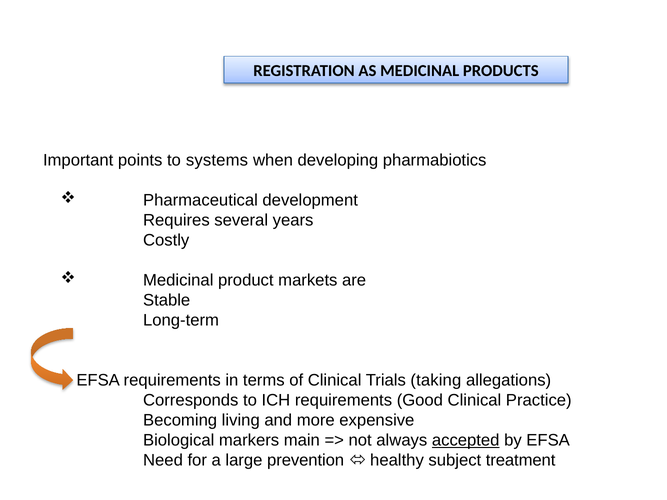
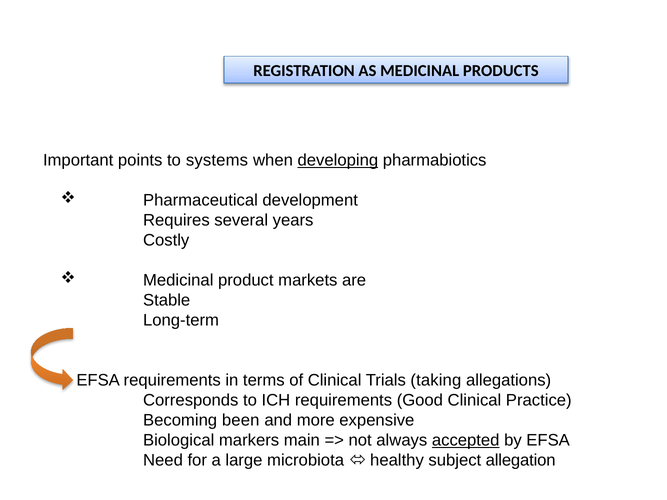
developing underline: none -> present
living: living -> been
prevention: prevention -> microbiota
treatment: treatment -> allegation
